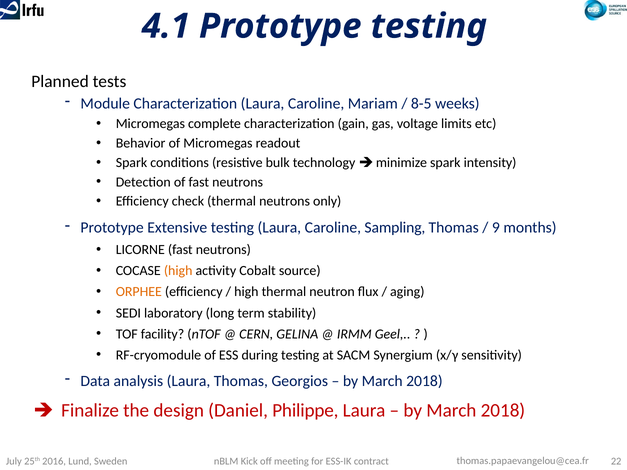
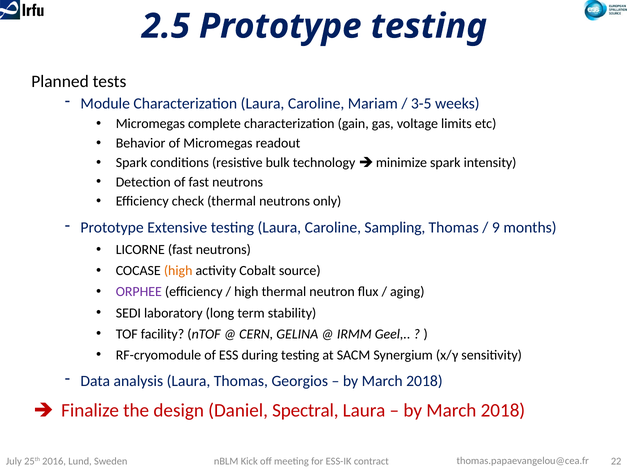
4.1: 4.1 -> 2.5
8-5: 8-5 -> 3-5
ORPHEE colour: orange -> purple
Philippe: Philippe -> Spectral
